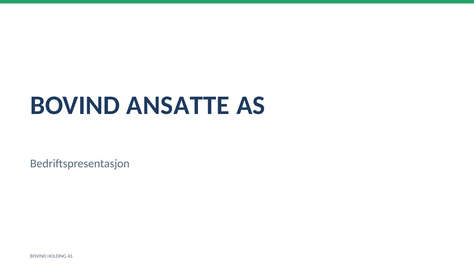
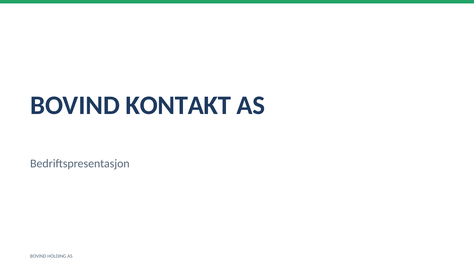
ANSATTE: ANSATTE -> KONTAKT
